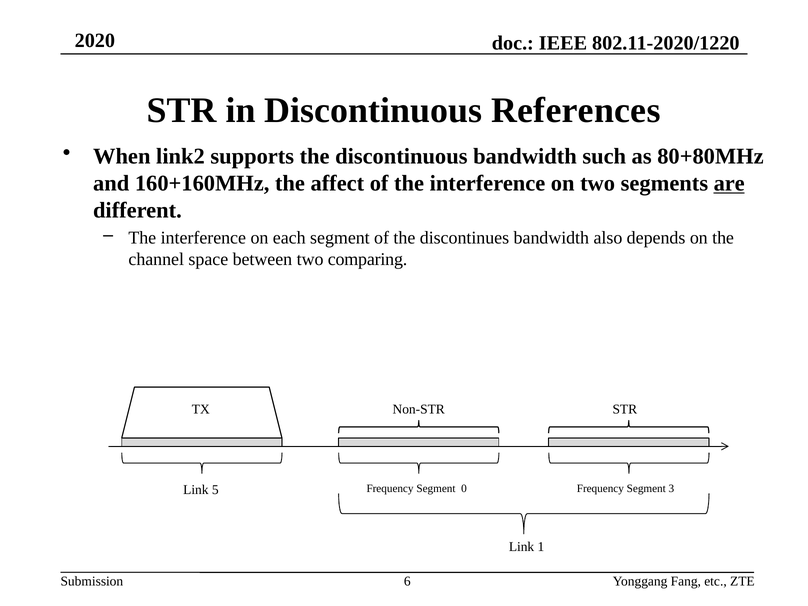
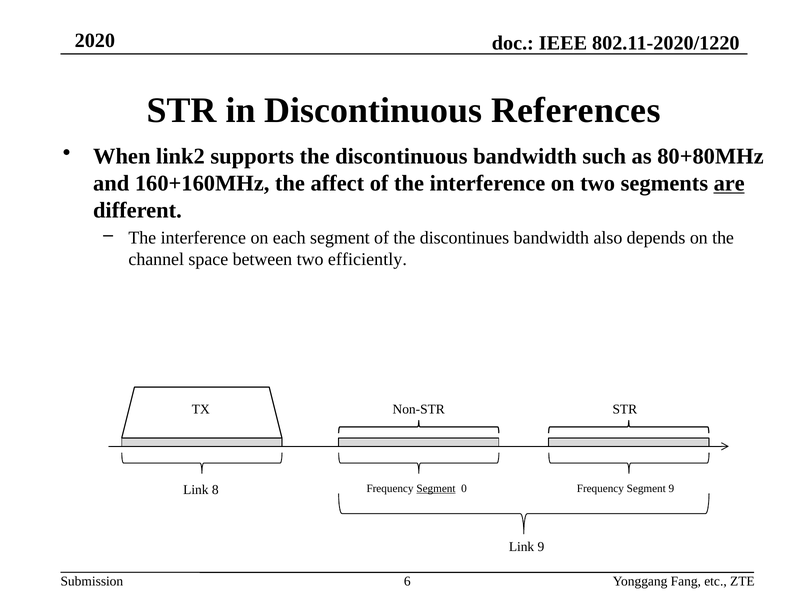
comparing: comparing -> efficiently
Segment at (436, 488) underline: none -> present
Segment 3: 3 -> 9
5: 5 -> 8
Link 1: 1 -> 9
